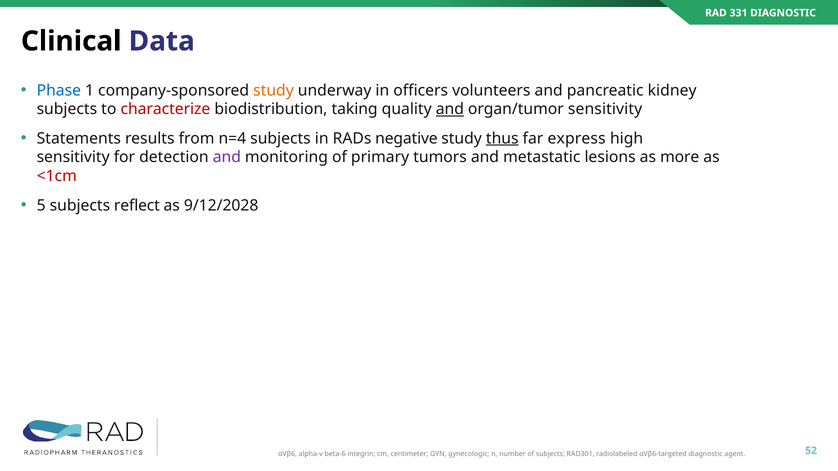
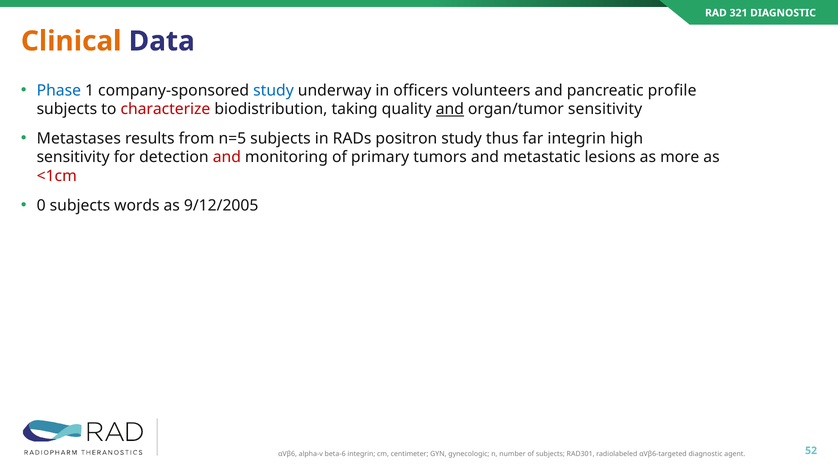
331: 331 -> 321
Clinical colour: black -> orange
study at (273, 90) colour: orange -> blue
kidney: kidney -> profile
Statements: Statements -> Metastases
n=4: n=4 -> n=5
negative: negative -> positron
thus underline: present -> none
far express: express -> integrin
and at (227, 157) colour: purple -> red
5: 5 -> 0
reflect: reflect -> words
9/12/2028: 9/12/2028 -> 9/12/2005
